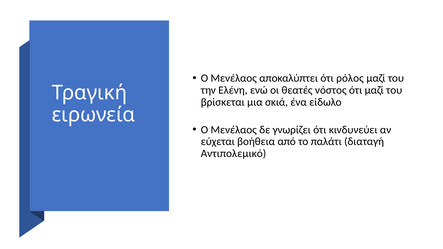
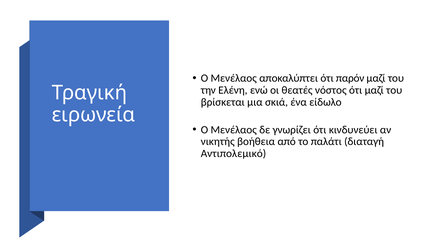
ρόλος: ρόλος -> παρόν
εύχεται: εύχεται -> νικητής
